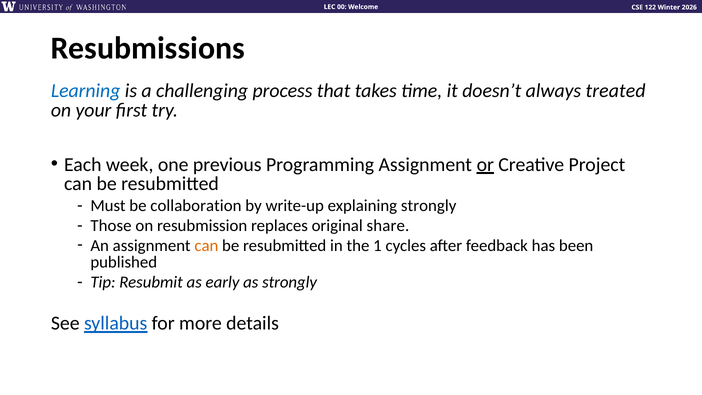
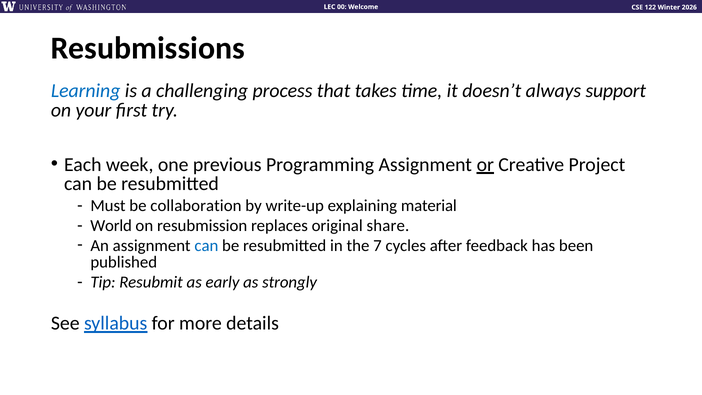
treated: treated -> support
explaining strongly: strongly -> material
Those: Those -> World
can at (206, 245) colour: orange -> blue
1: 1 -> 7
